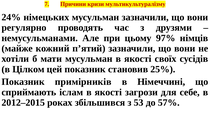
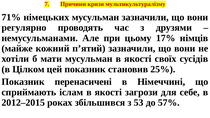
24%: 24% -> 71%
97%: 97% -> 17%
примірників: примірників -> перенасичені
